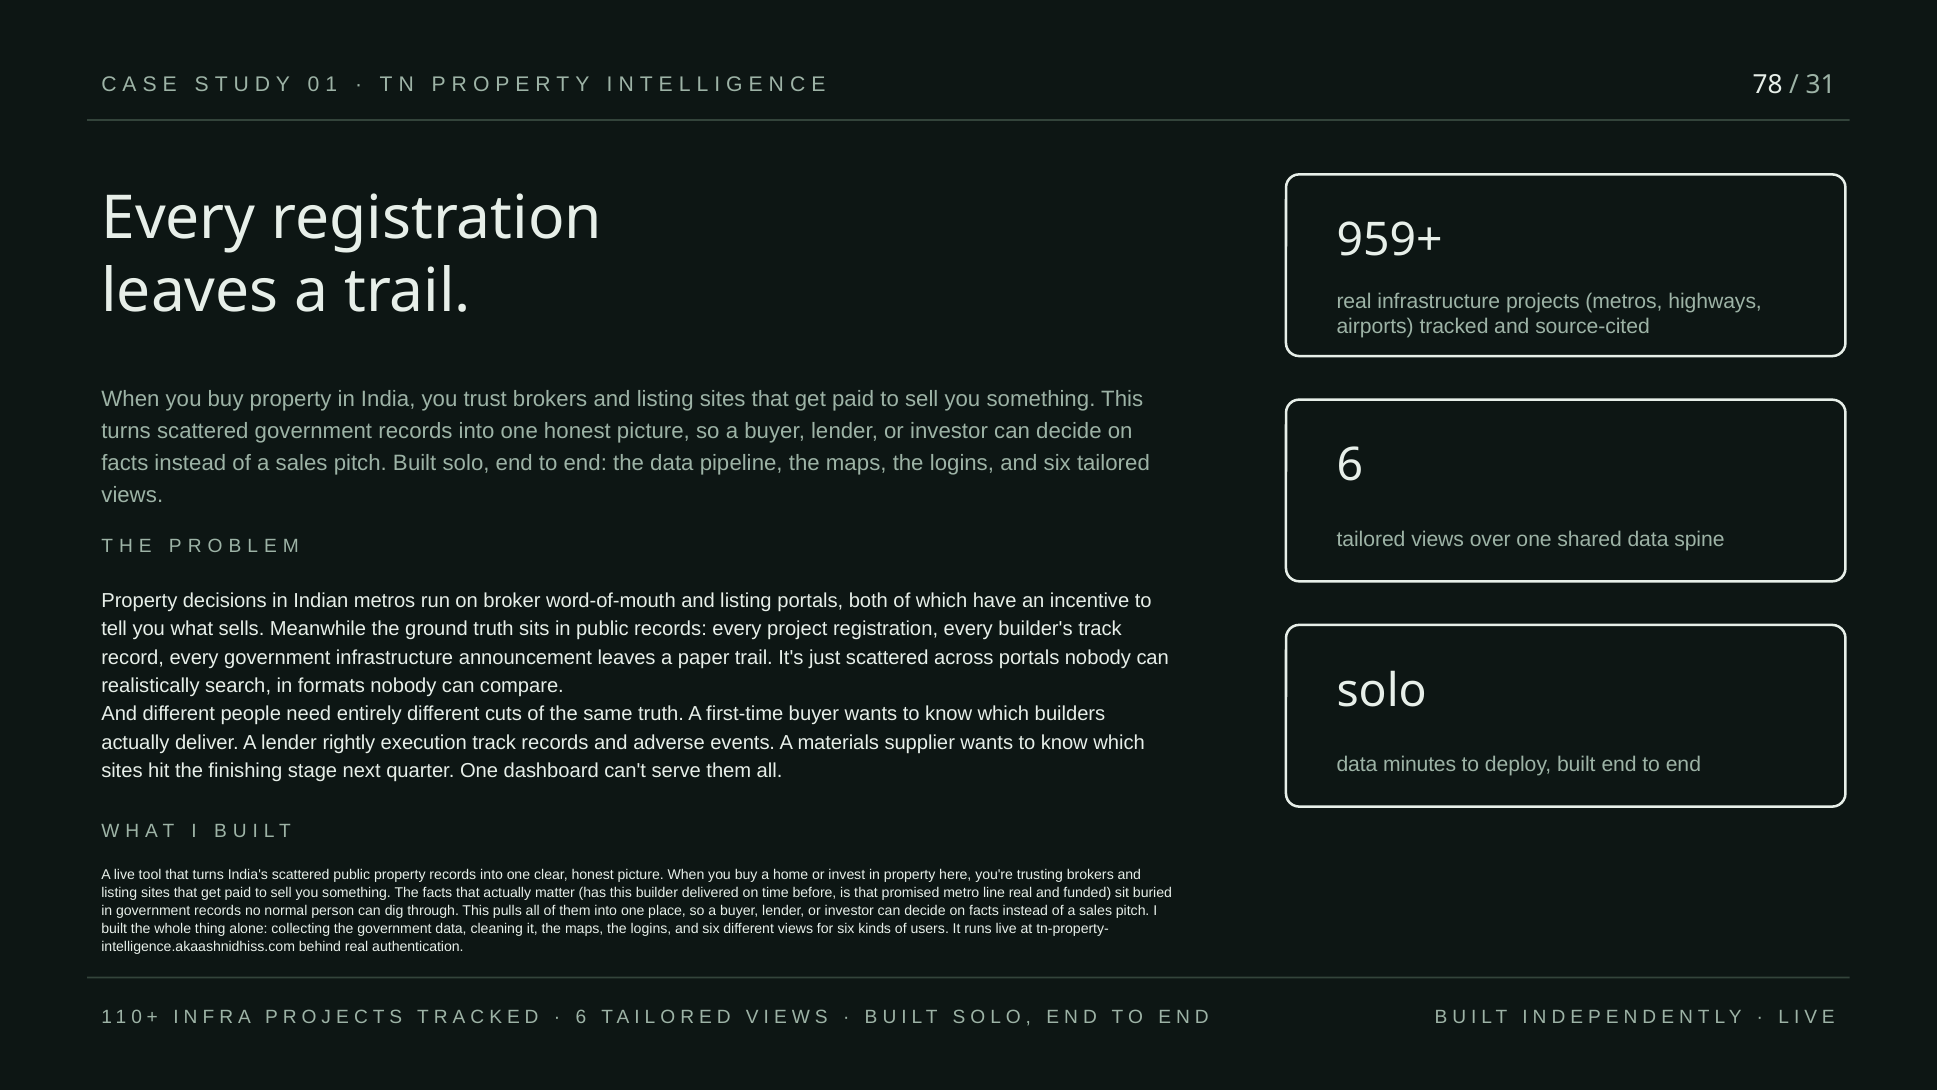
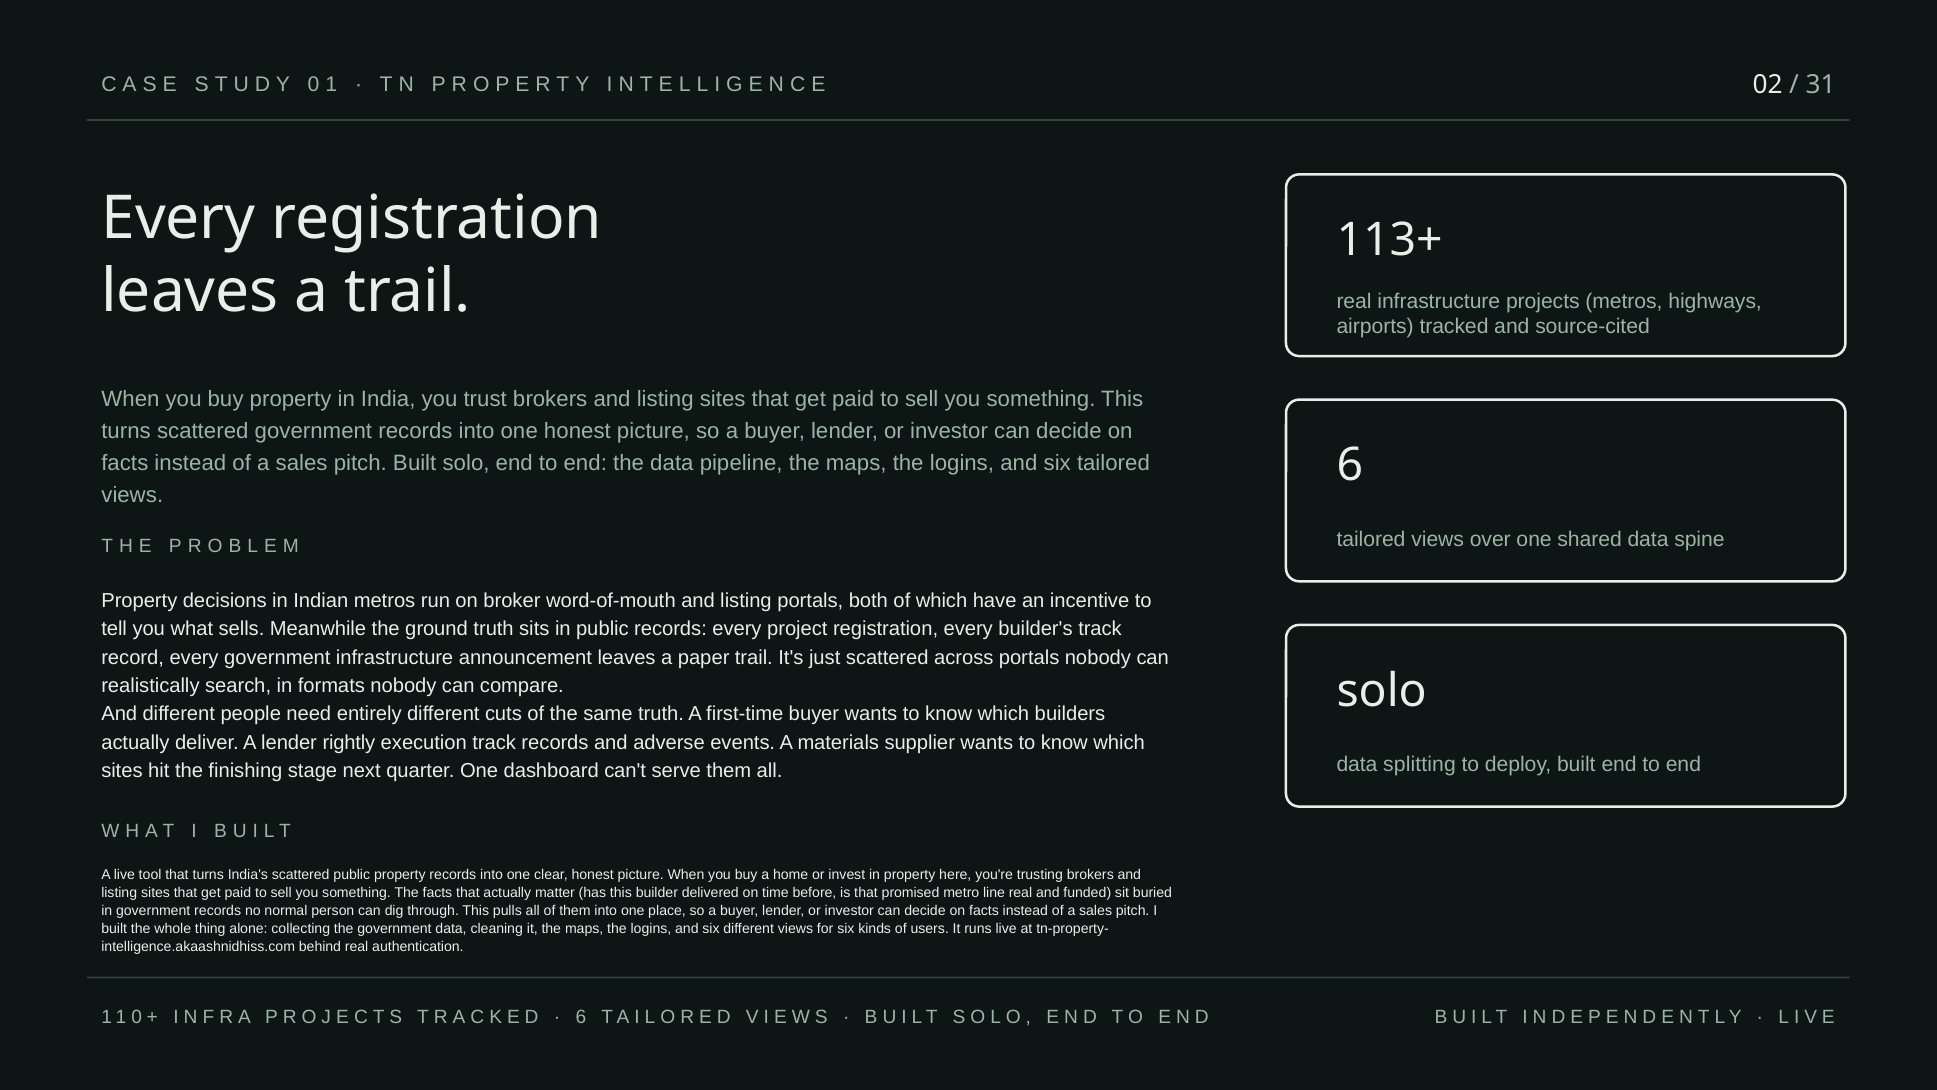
78: 78 -> 02
959+: 959+ -> 113+
minutes: minutes -> splitting
